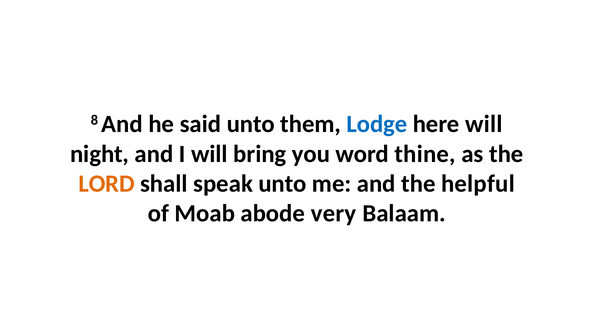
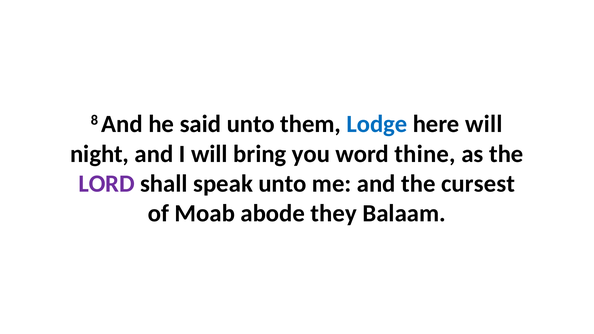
LORD colour: orange -> purple
helpful: helpful -> cursest
very: very -> they
